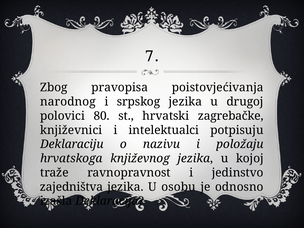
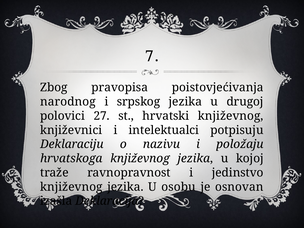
80: 80 -> 27
hrvatski zagrebačke: zagrebačke -> književnog
zajedništva at (71, 187): zajedništva -> književnog
odnosno: odnosno -> osnovan
